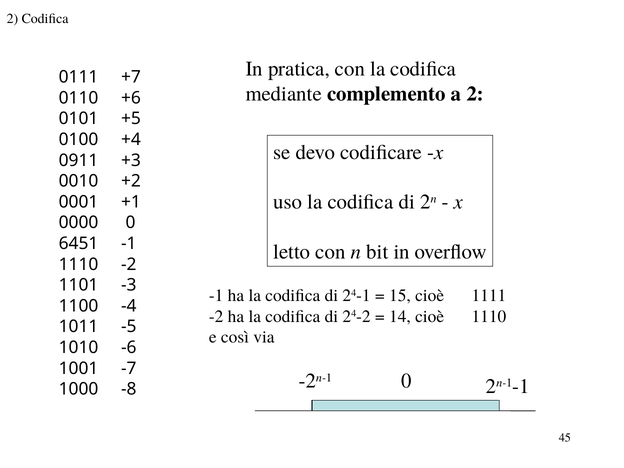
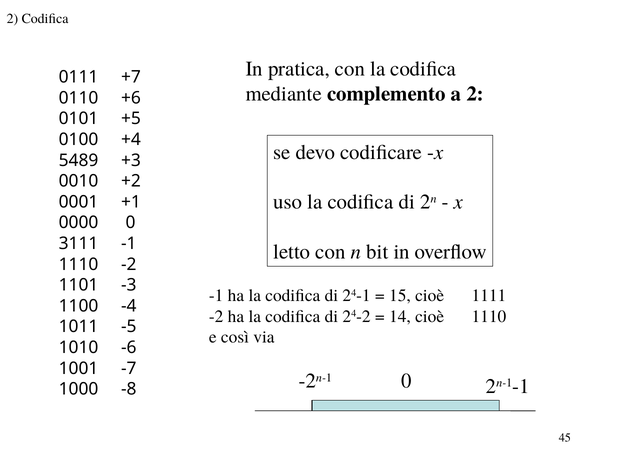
0911: 0911 -> 5489
6451: 6451 -> 3111
